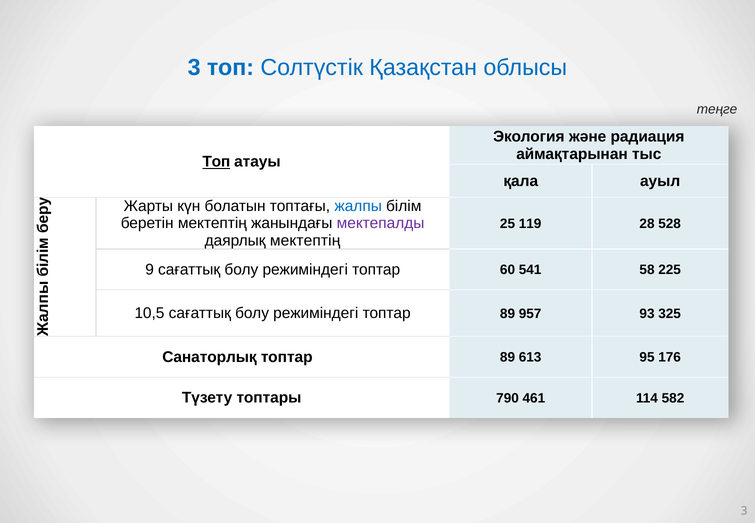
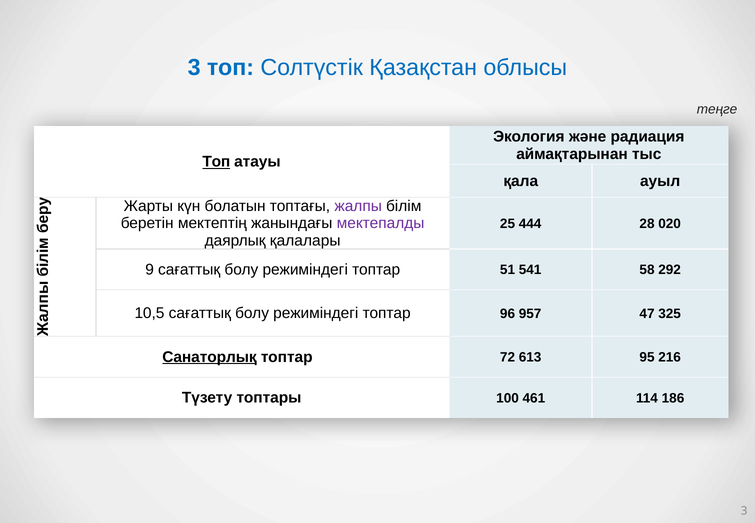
жалпы colour: blue -> purple
119: 119 -> 444
528: 528 -> 020
даярлық мектептің: мектептің -> қалалары
60: 60 -> 51
225: 225 -> 292
режиміндегі топтар 89: 89 -> 96
93: 93 -> 47
Санаторлық underline: none -> present
89 at (508, 357): 89 -> 72
176: 176 -> 216
790: 790 -> 100
582: 582 -> 186
